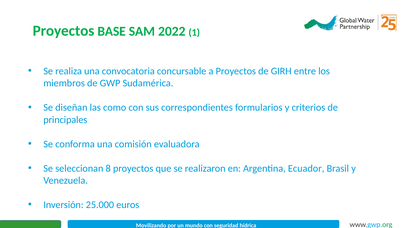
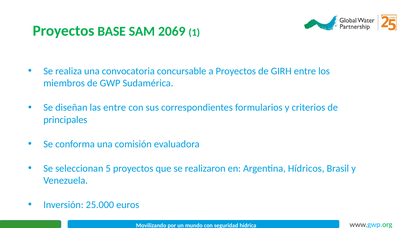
2022: 2022 -> 2069
las como: como -> entre
8: 8 -> 5
Ecuador: Ecuador -> Hídricos
